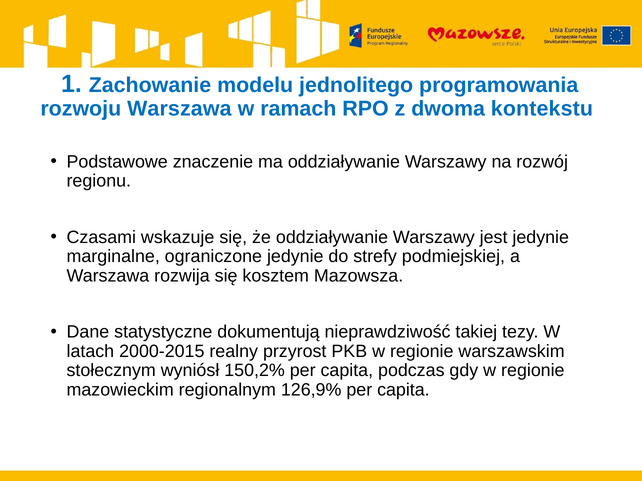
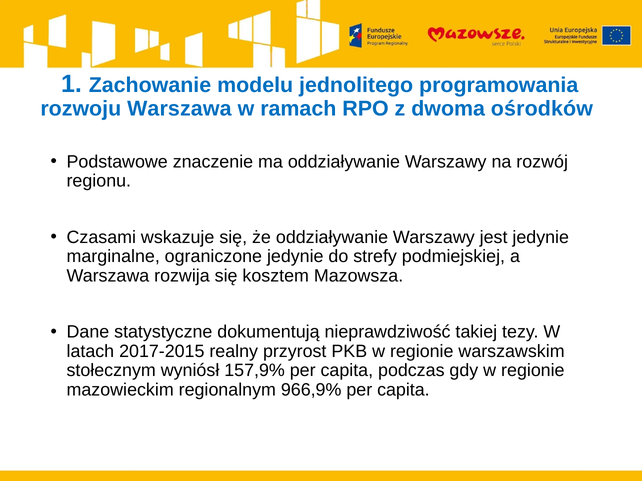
kontekstu: kontekstu -> ośrodków
2000-2015: 2000-2015 -> 2017-2015
150,2%: 150,2% -> 157,9%
126,9%: 126,9% -> 966,9%
